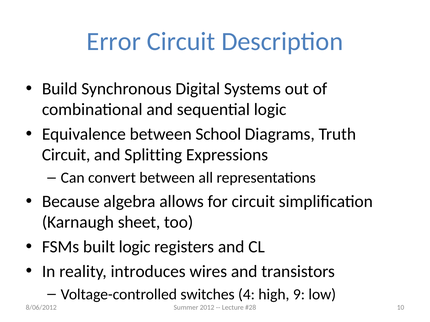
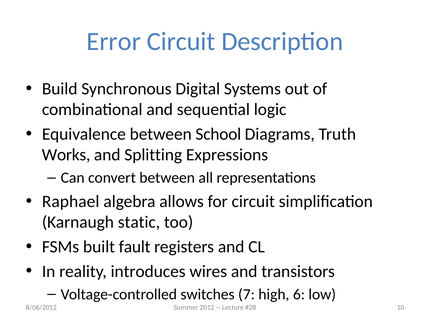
Circuit at (66, 155): Circuit -> Works
Because: Because -> Raphael
sheet: sheet -> static
built logic: logic -> fault
4: 4 -> 7
9: 9 -> 6
